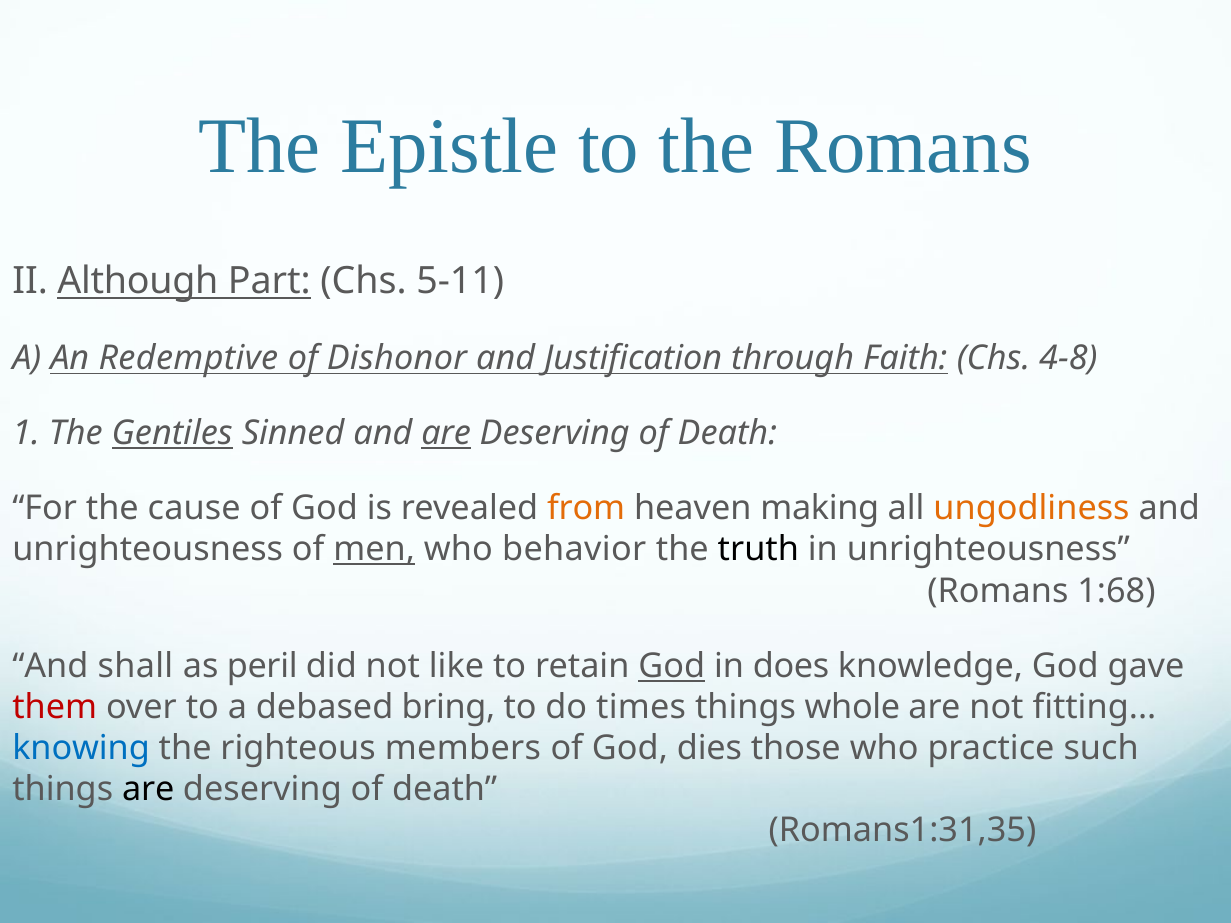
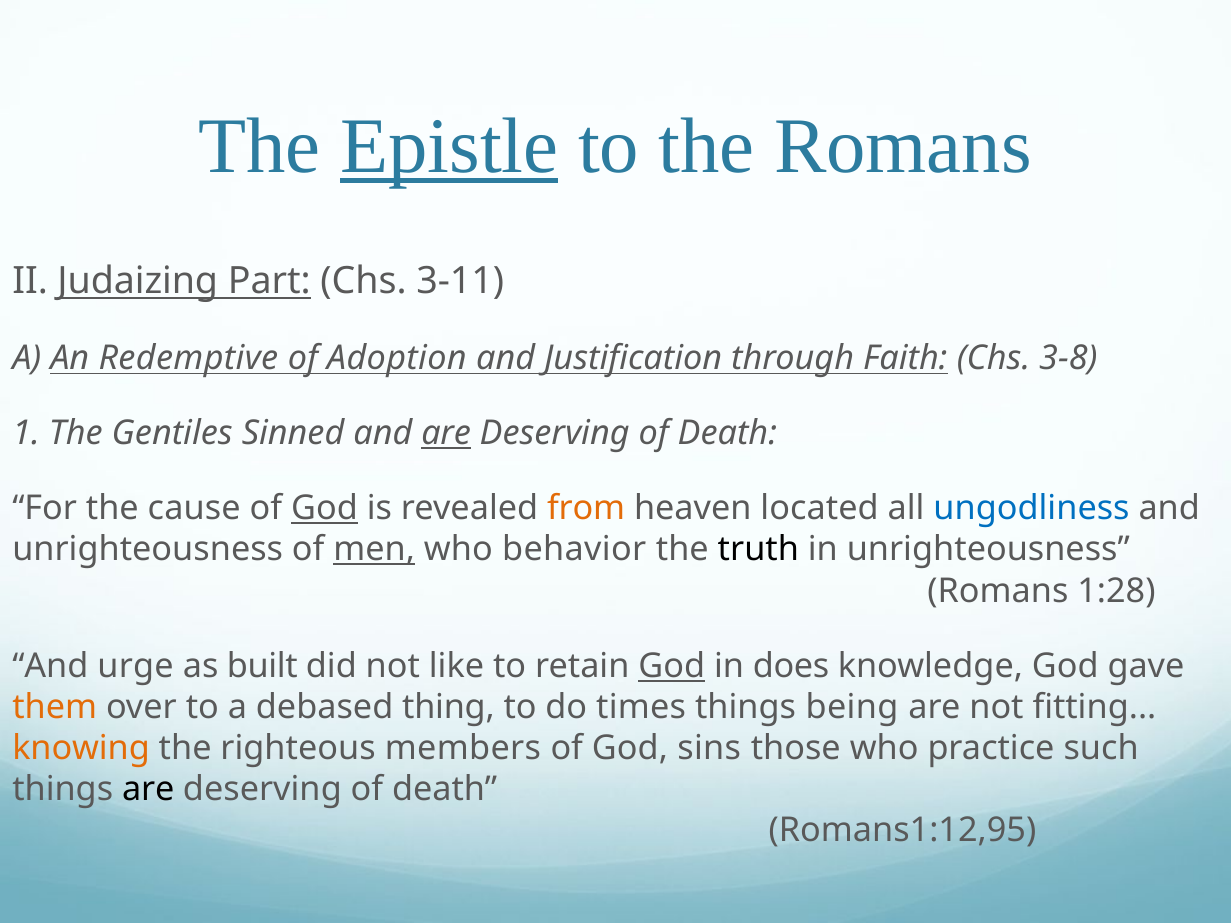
Epistle underline: none -> present
Although: Although -> Judaizing
5-11: 5-11 -> 3-11
Dishonor: Dishonor -> Adoption
4-8: 4-8 -> 3-8
Gentiles underline: present -> none
God at (324, 509) underline: none -> present
making: making -> located
ungodliness colour: orange -> blue
1:68: 1:68 -> 1:28
shall: shall -> urge
peril: peril -> built
them colour: red -> orange
bring: bring -> thing
whole: whole -> being
knowing colour: blue -> orange
dies: dies -> sins
Romans1:31,35: Romans1:31,35 -> Romans1:12,95
